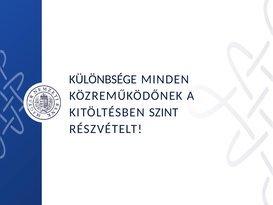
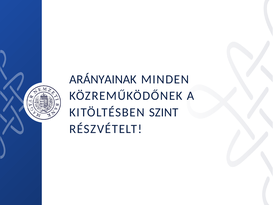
KÜLÖNBSÉGE: KÜLÖNBSÉGE -> ARÁNYAINAK
